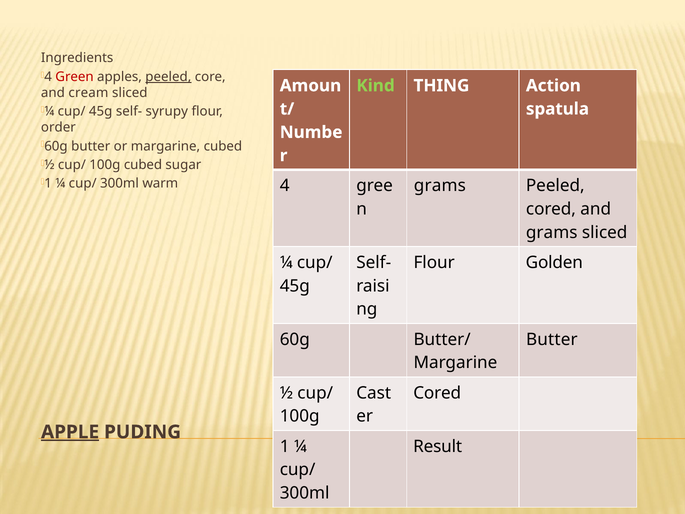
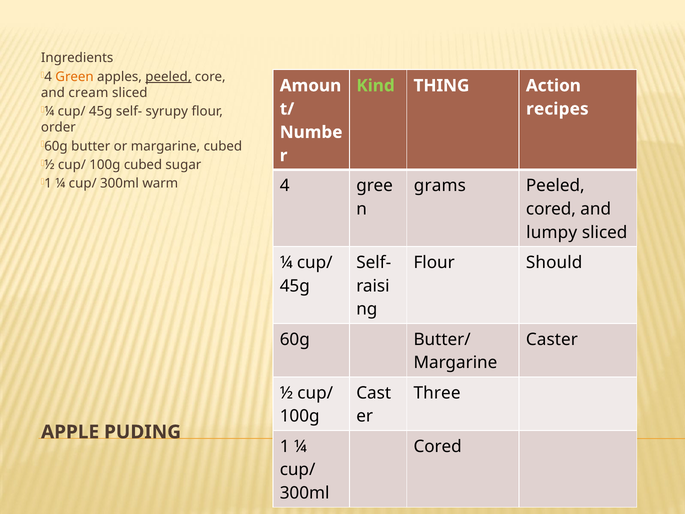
Green colour: red -> orange
spatula: spatula -> recipes
grams at (552, 232): grams -> lumpy
Golden: Golden -> Should
Butter at (552, 339): Butter -> Caster
Cored at (437, 393): Cored -> Three
APPLE underline: present -> none
Result at (438, 446): Result -> Cored
